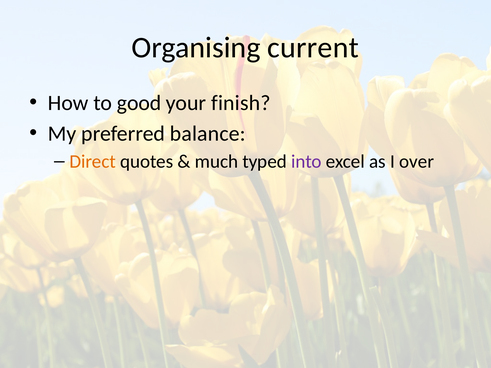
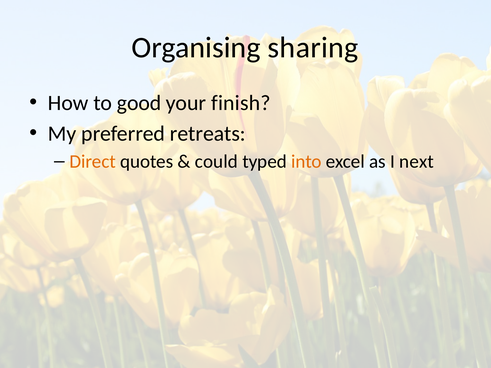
current: current -> sharing
balance: balance -> retreats
much: much -> could
into colour: purple -> orange
over: over -> next
